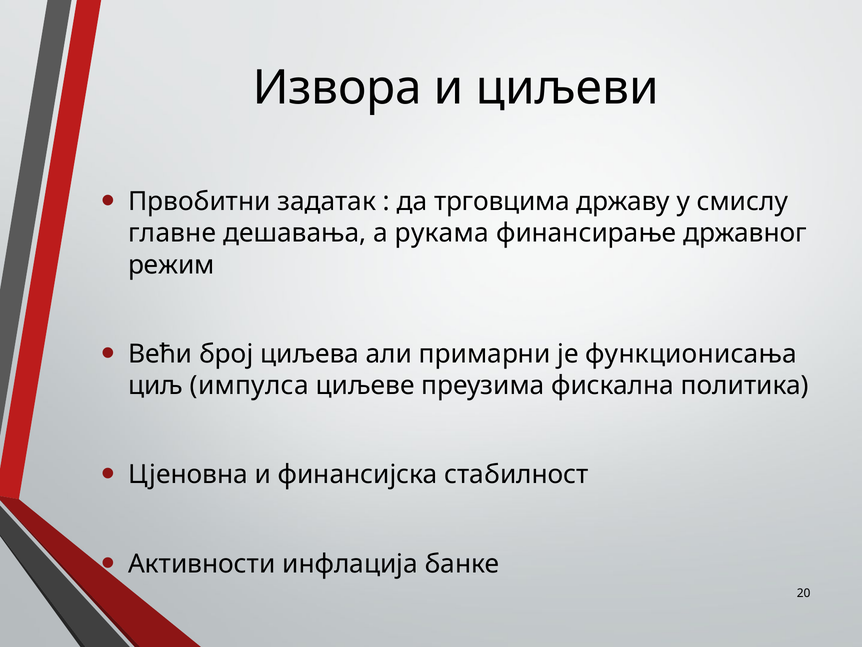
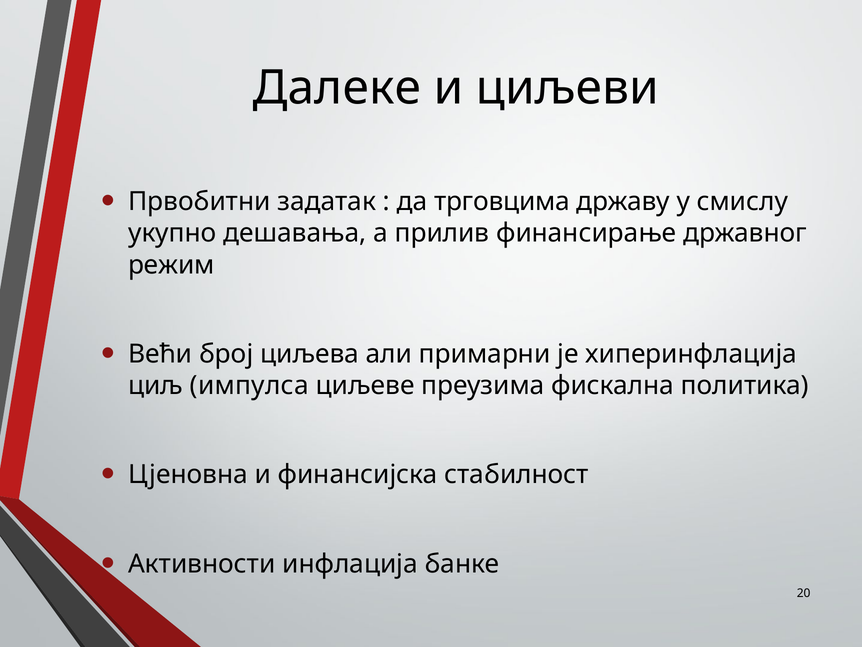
Извора: Извора -> Далеке
главне: главне -> укупно
рукама: рукама -> прилив
функционисања: функционисања -> хиперинфлација
